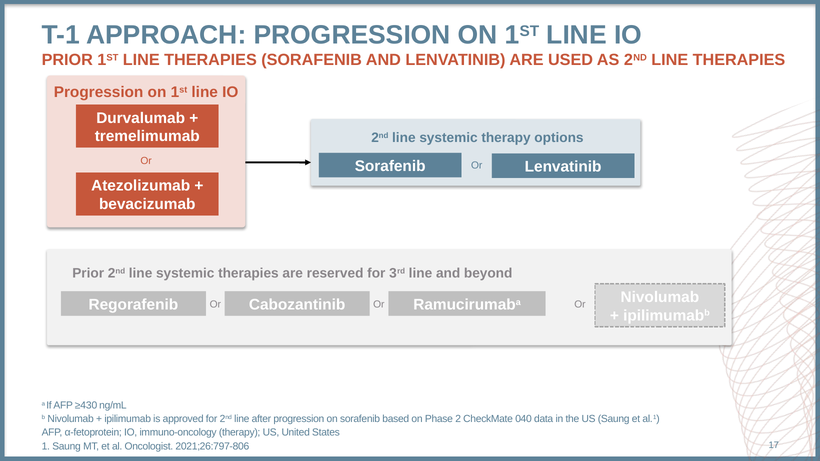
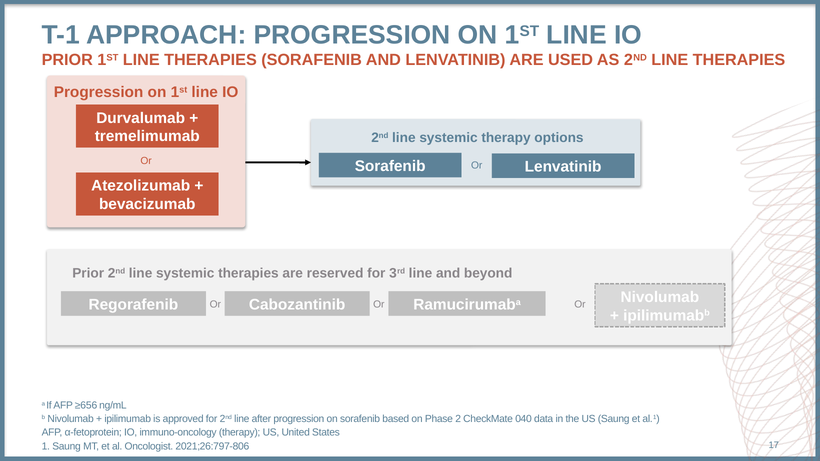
≥430: ≥430 -> ≥656
